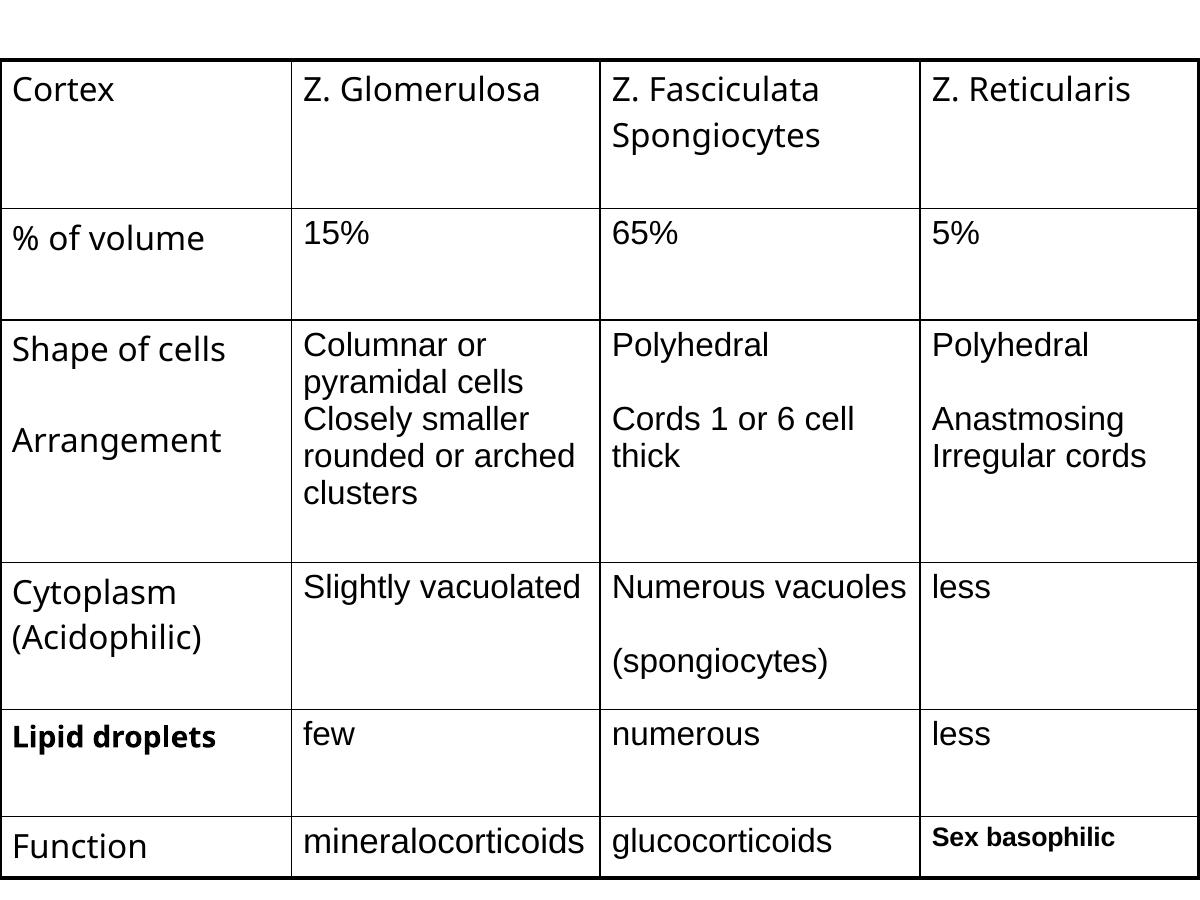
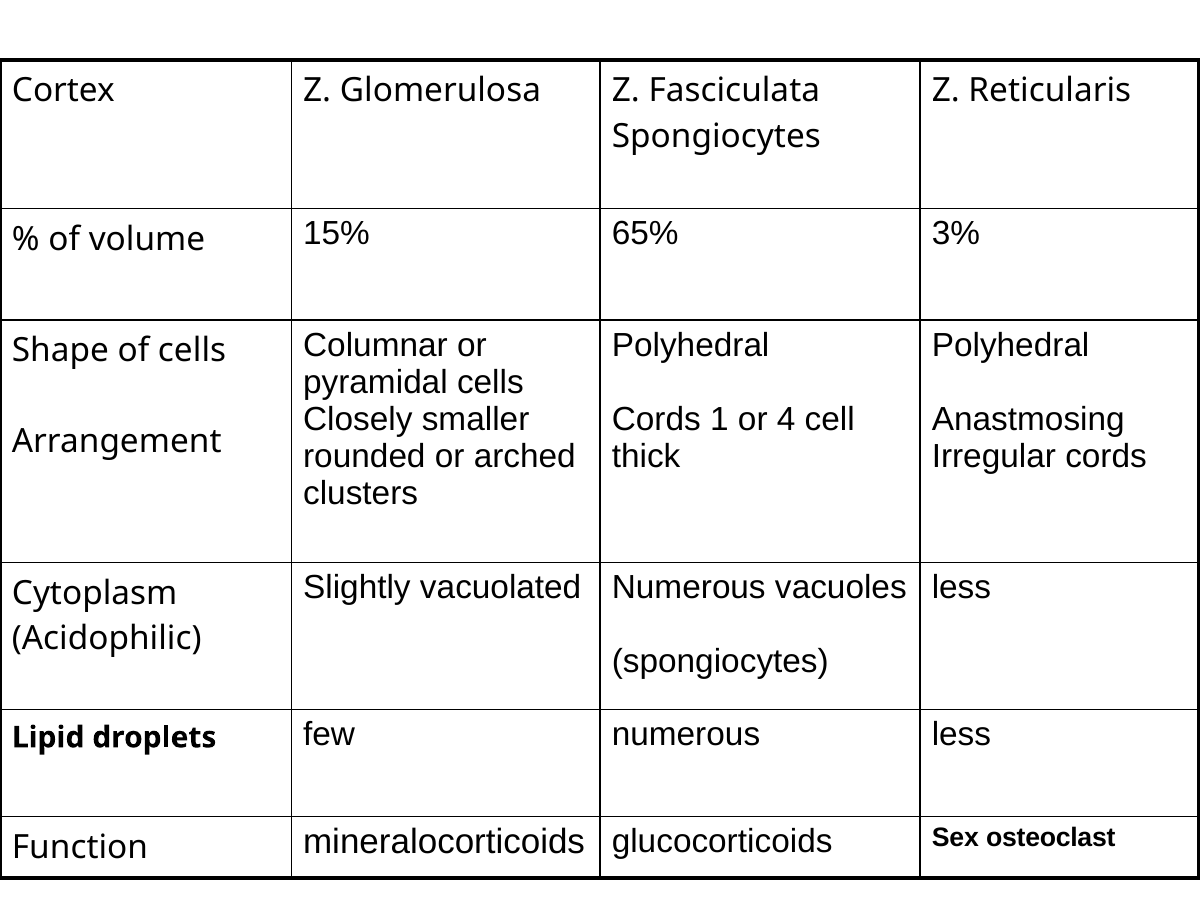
5%: 5% -> 3%
6: 6 -> 4
basophilic: basophilic -> osteoclast
